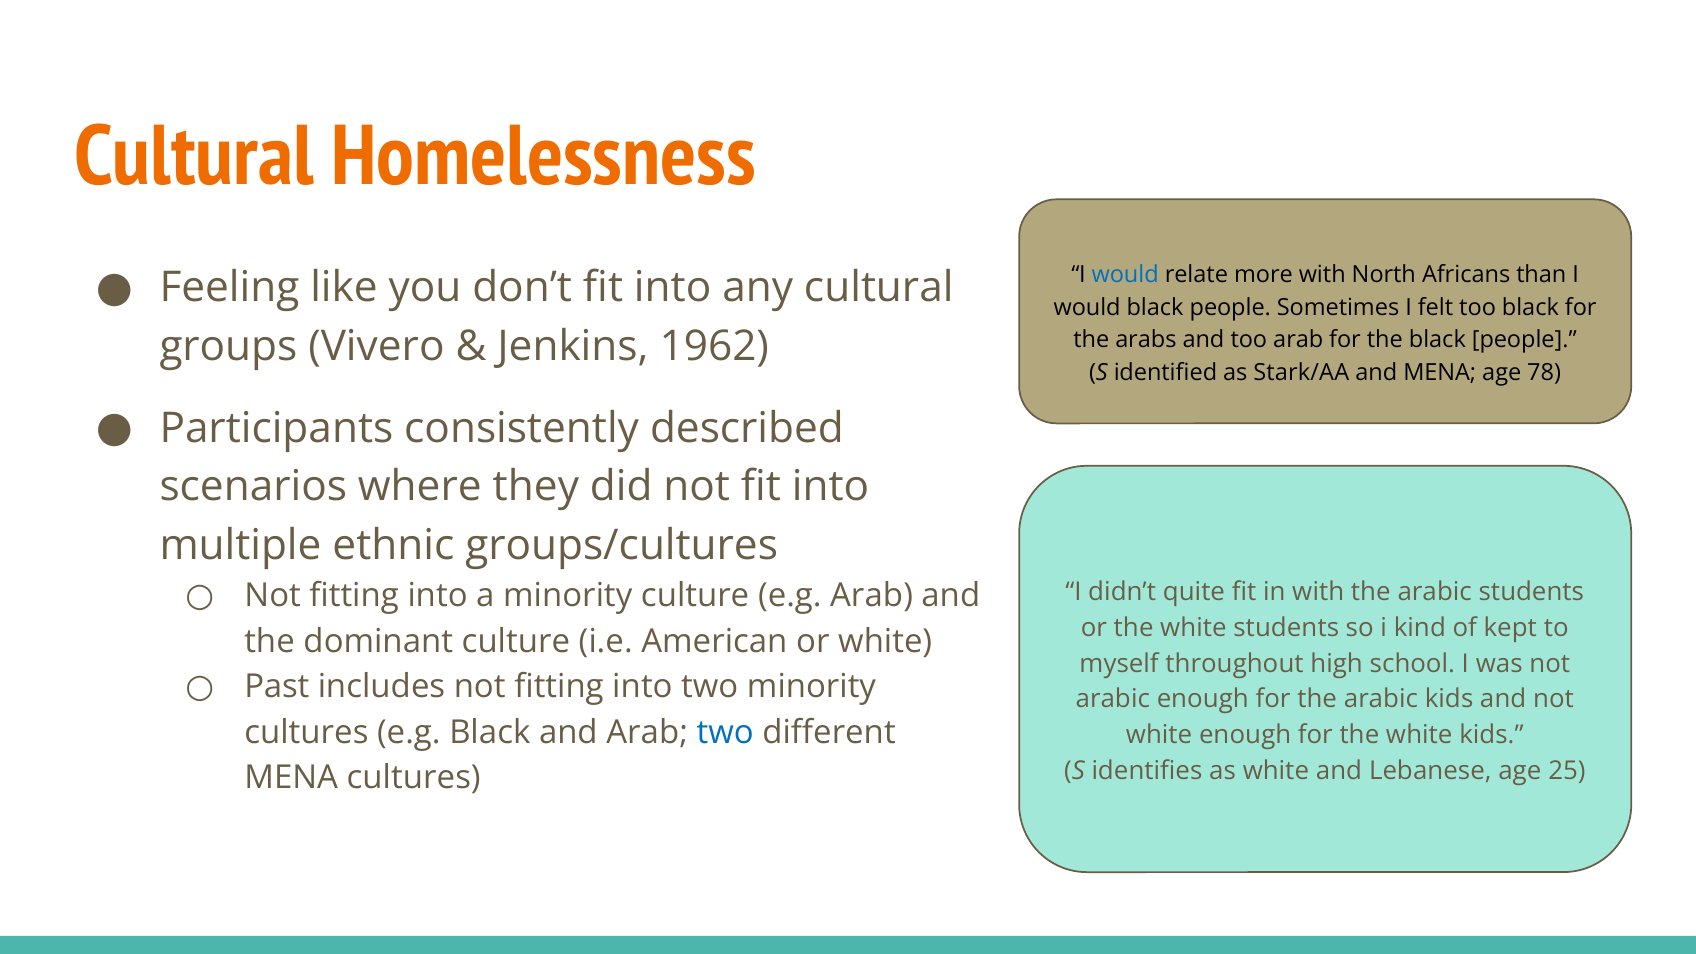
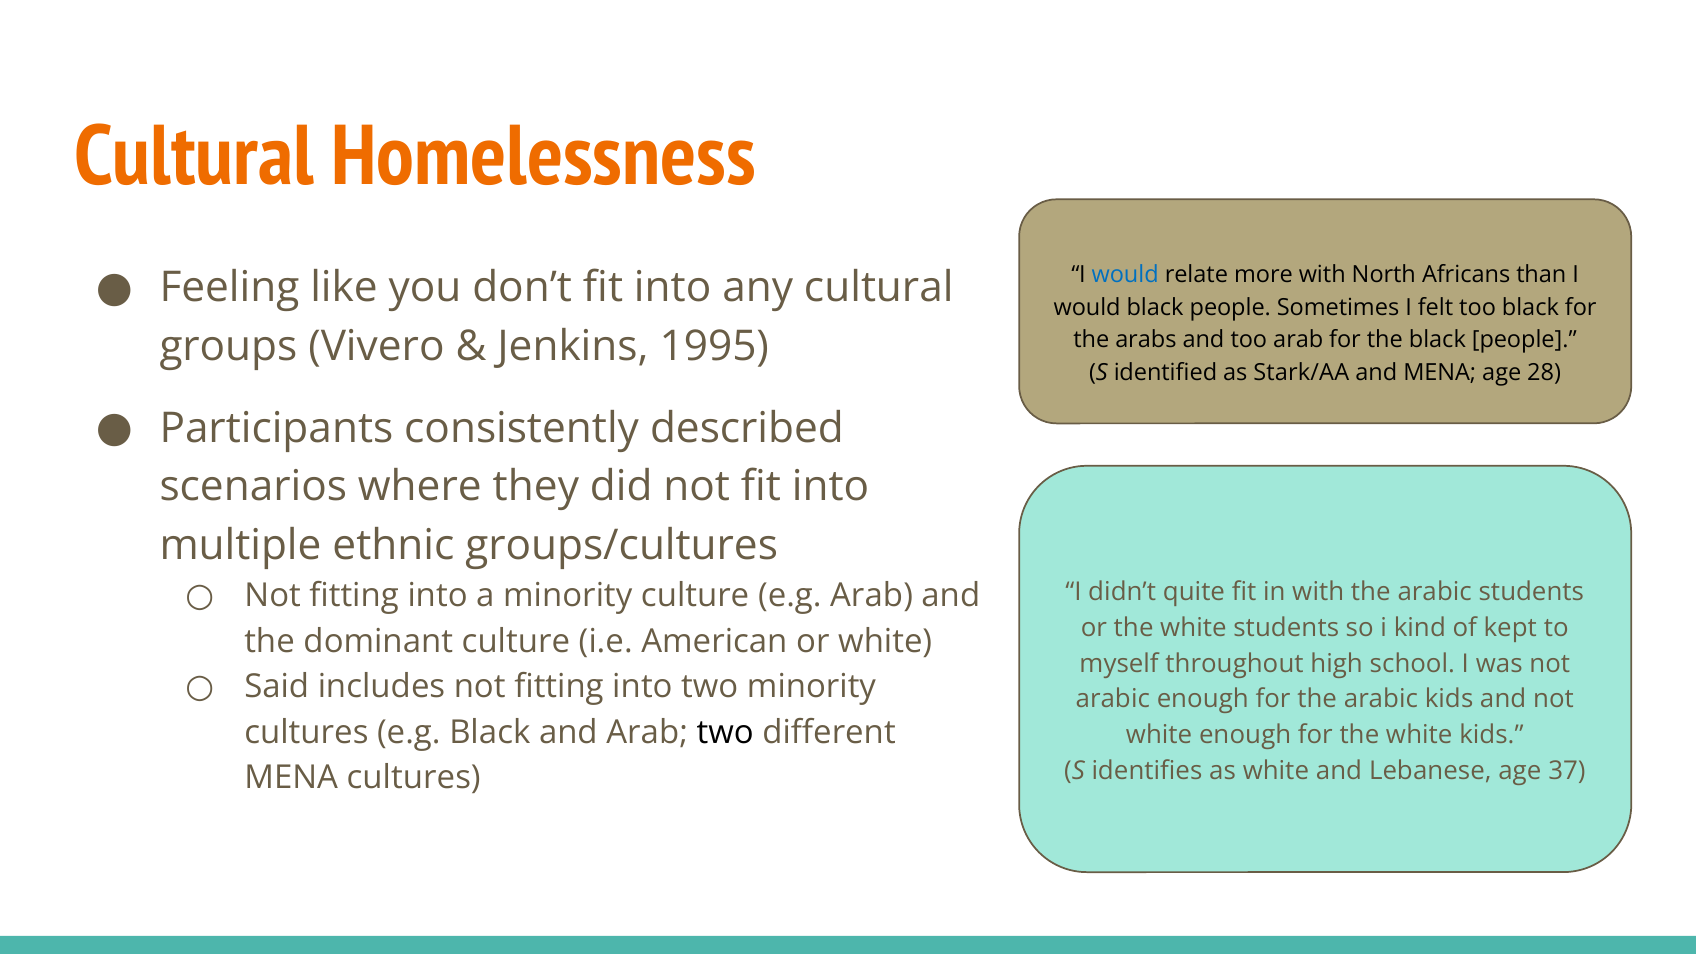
1962: 1962 -> 1995
78: 78 -> 28
Past: Past -> Said
two at (725, 732) colour: blue -> black
25: 25 -> 37
